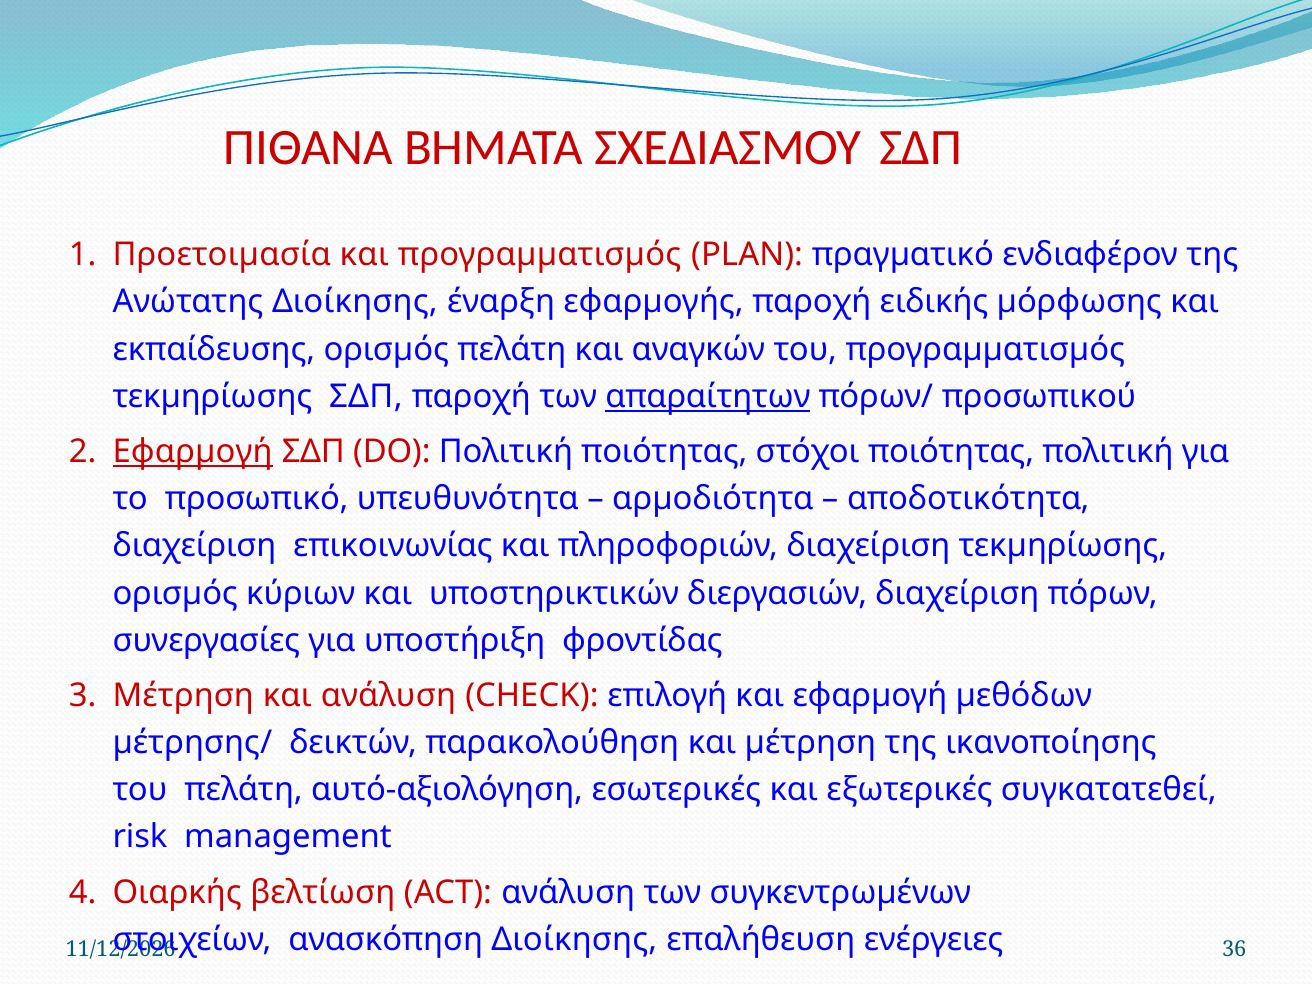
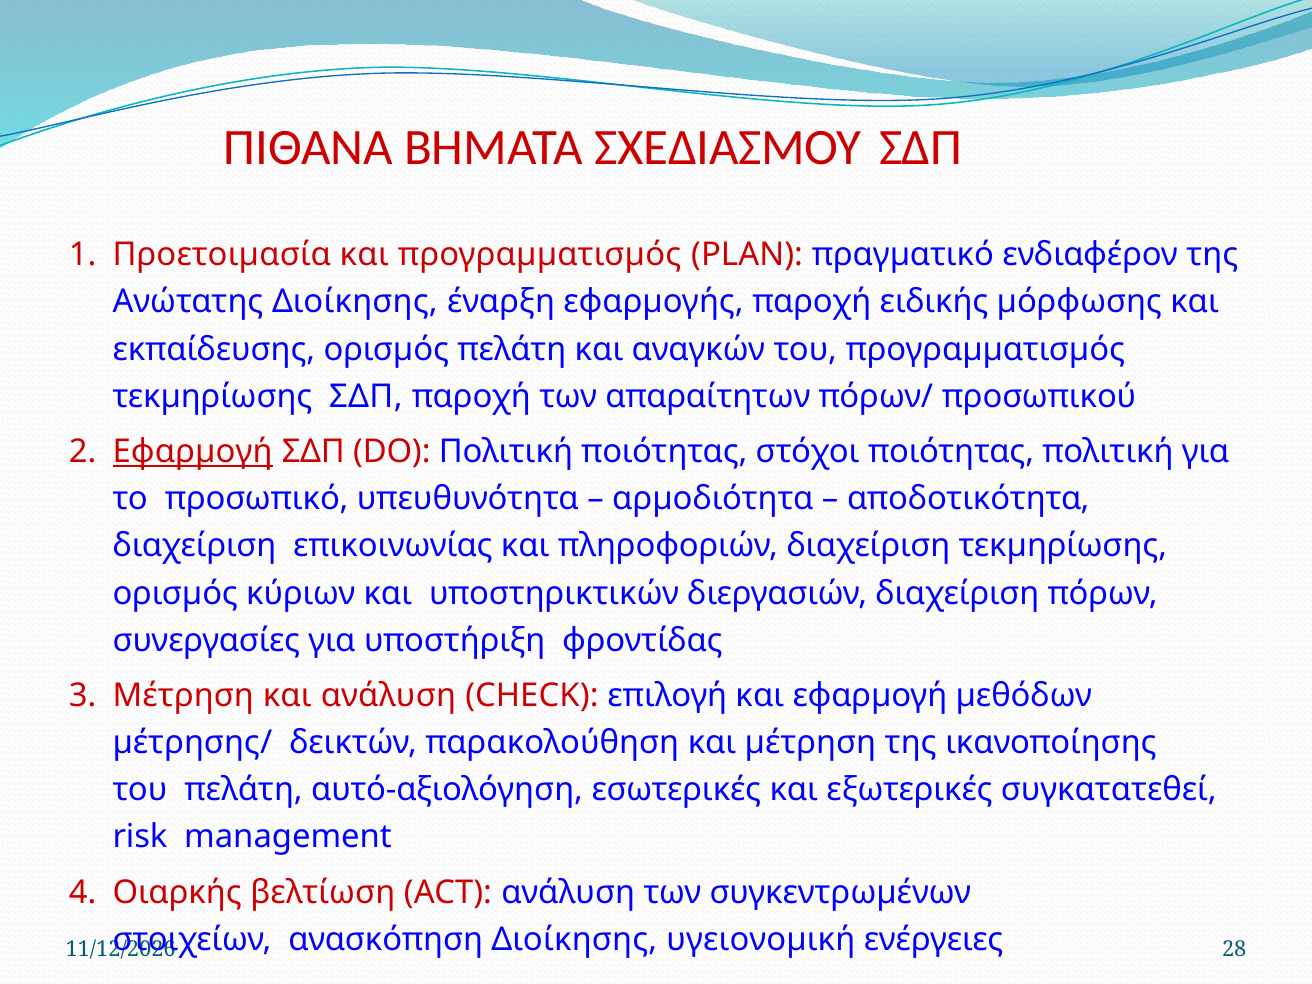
απαραίτητων underline: present -> none
επαλήθευση: επαλήθευση -> υγειονοµική
36: 36 -> 28
